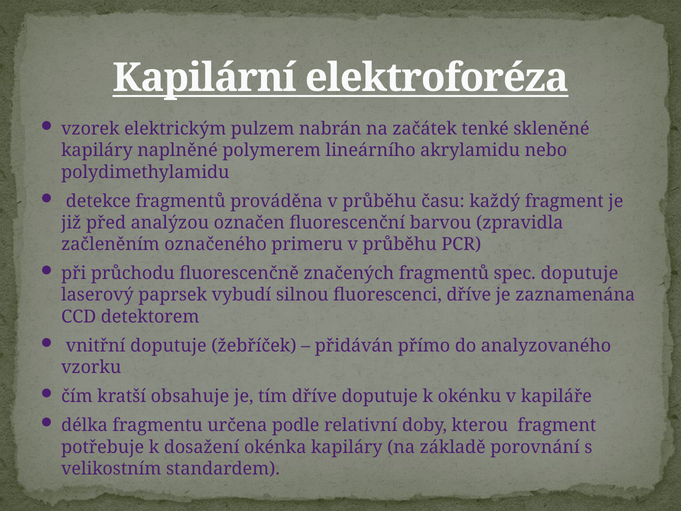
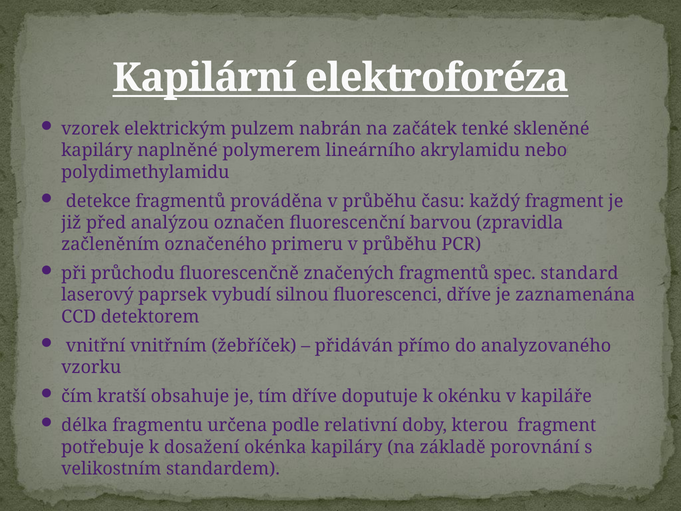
spec doputuje: doputuje -> standard
vnitřní doputuje: doputuje -> vnitřním
